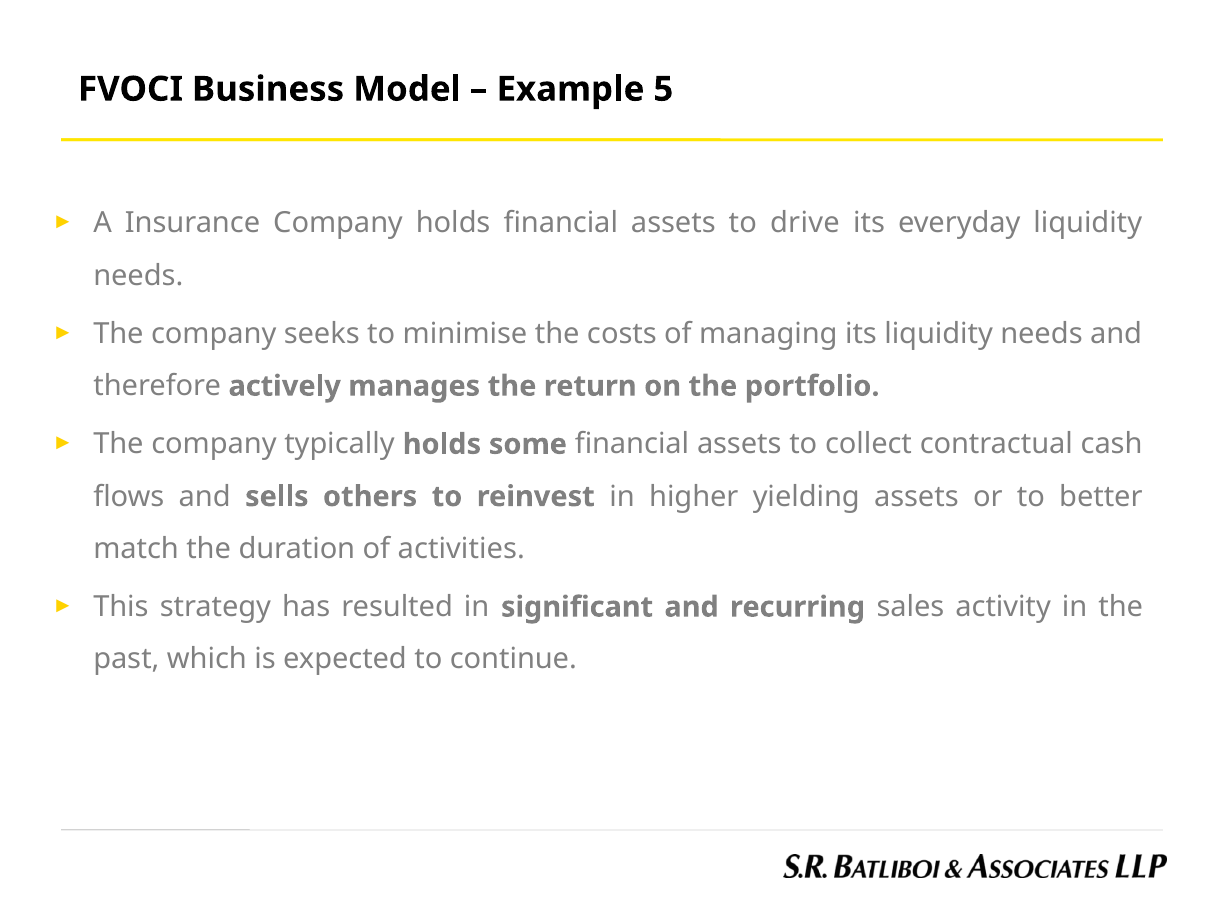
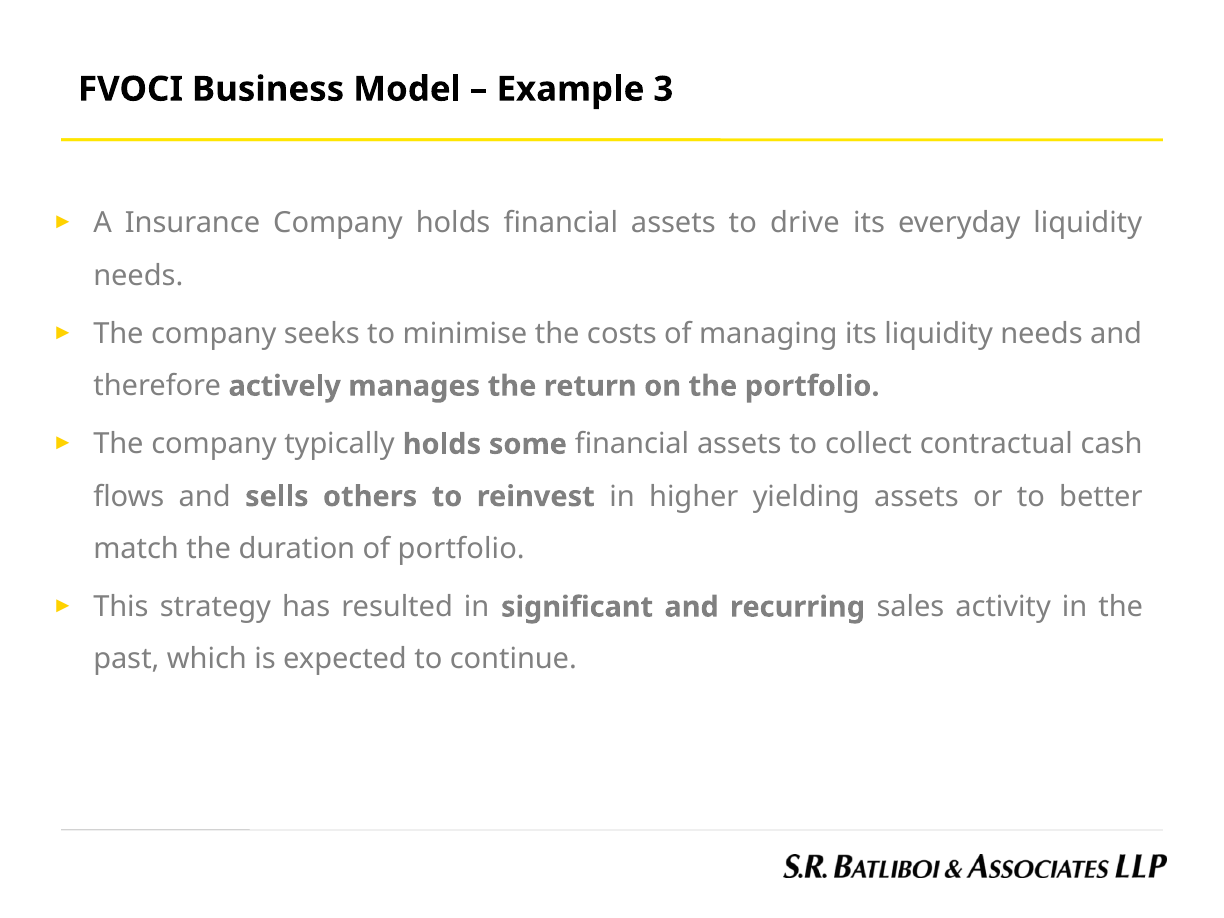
5: 5 -> 3
of activities: activities -> portfolio
